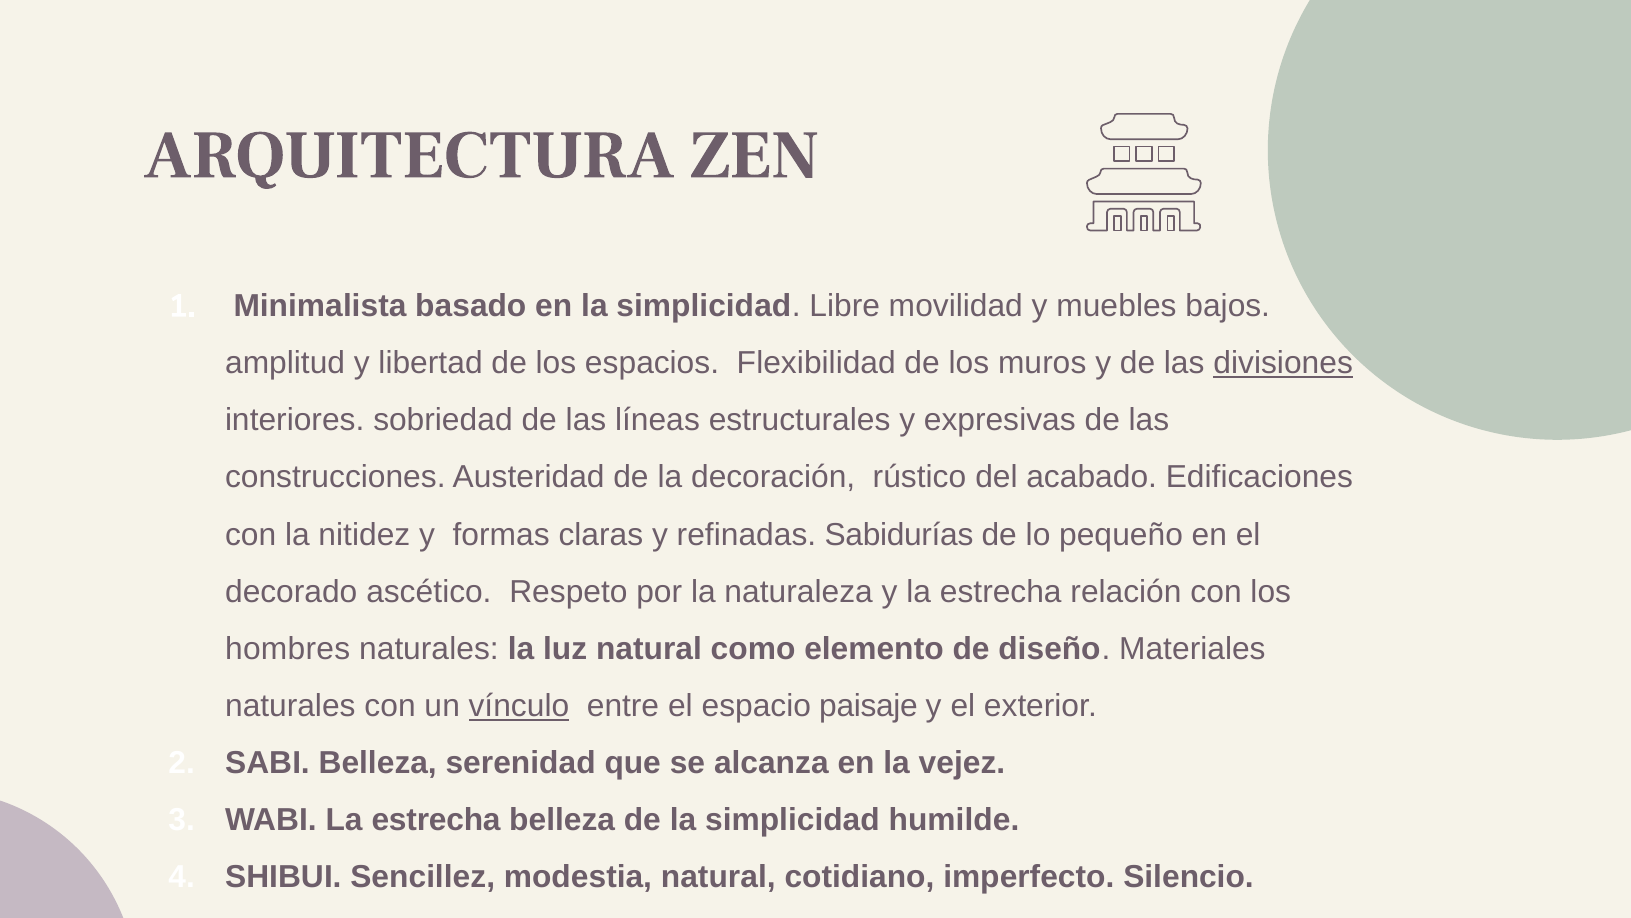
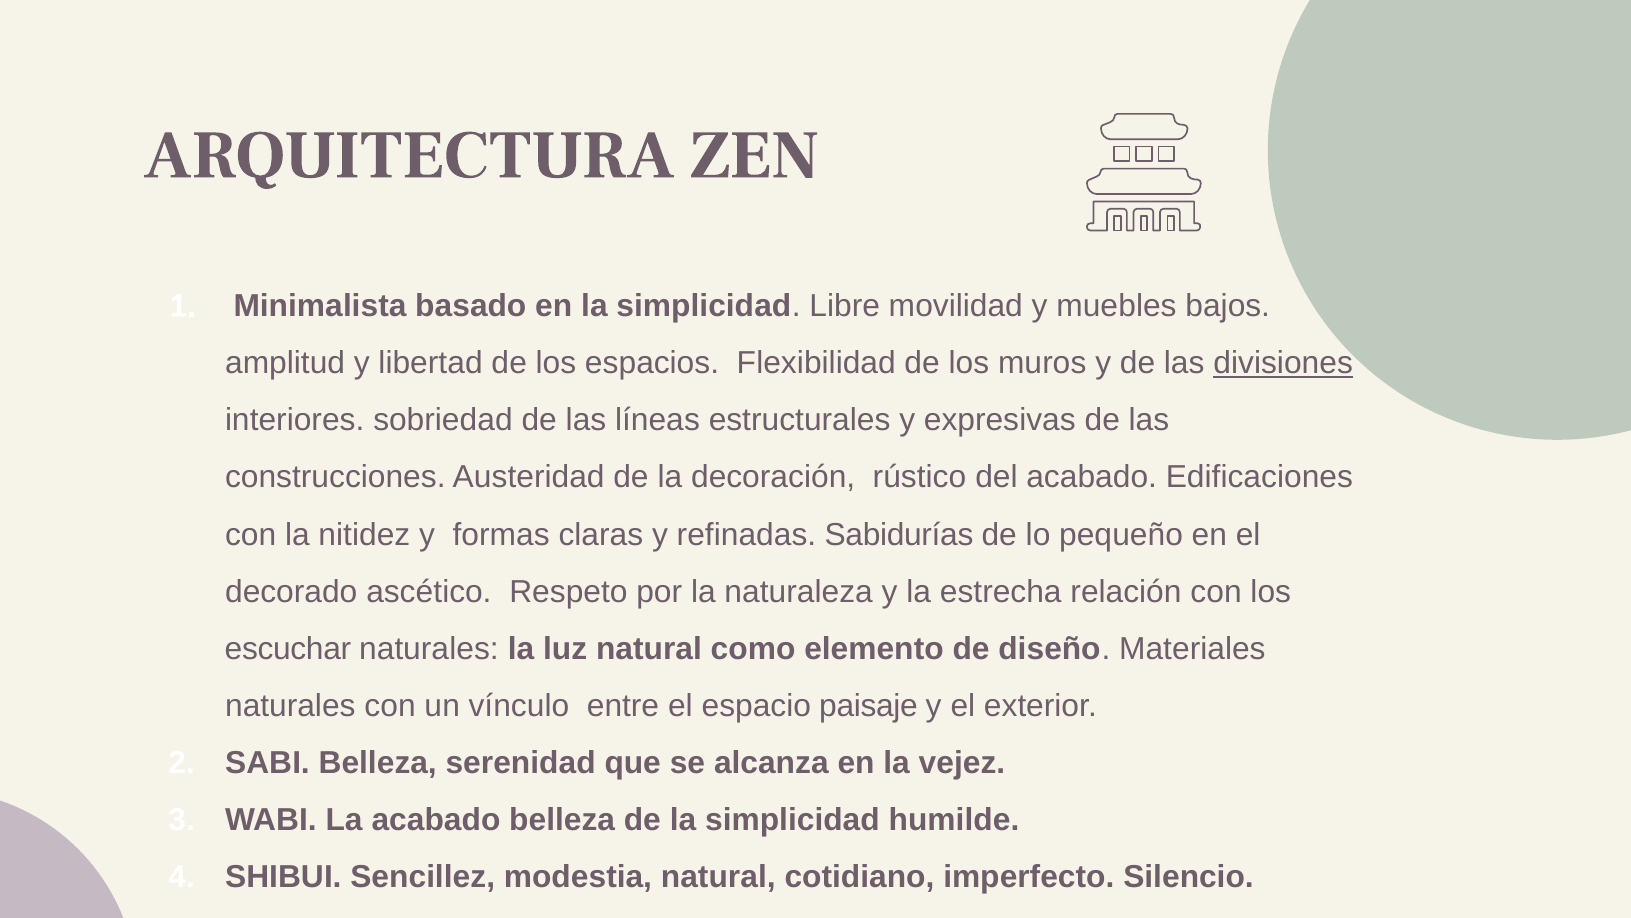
hombres: hombres -> escuchar
vínculo underline: present -> none
WABI La estrecha: estrecha -> acabado
